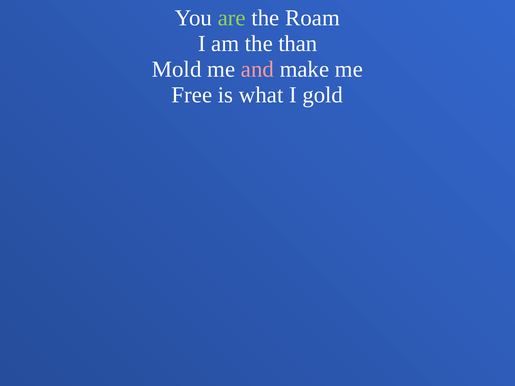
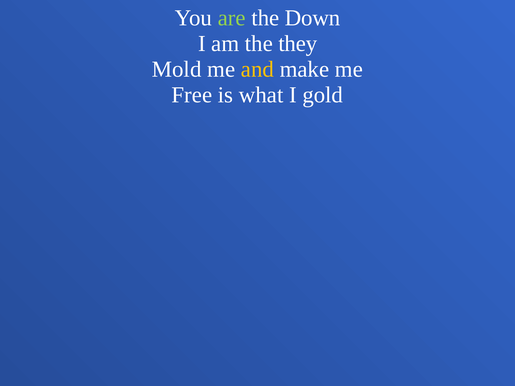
Roam: Roam -> Down
than: than -> they
and colour: pink -> yellow
